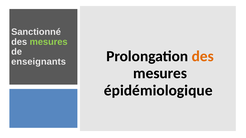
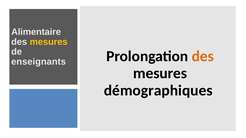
Sanctionné: Sanctionné -> Alimentaire
mesures at (49, 42) colour: light green -> yellow
épidémiologique: épidémiologique -> démographiques
